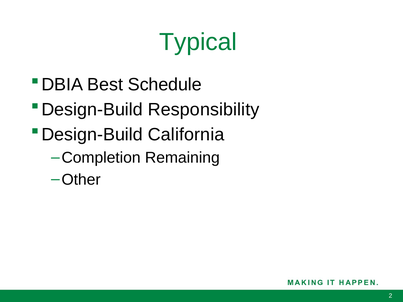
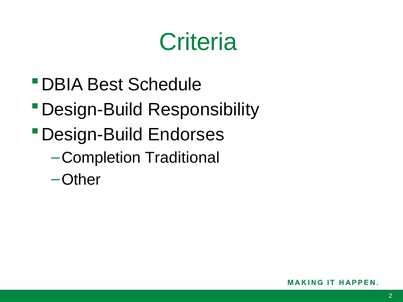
Typical: Typical -> Criteria
California: California -> Endorses
Remaining: Remaining -> Traditional
